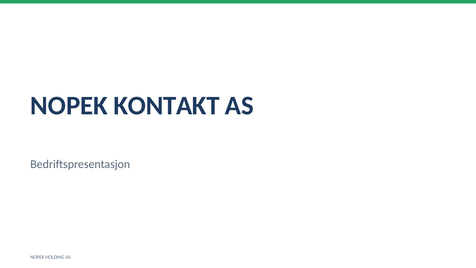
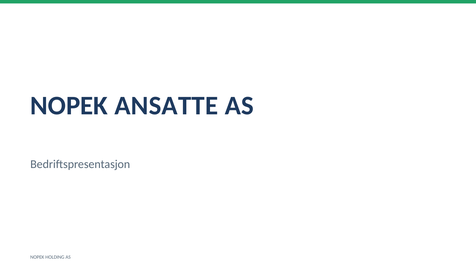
KONTAKT: KONTAKT -> ANSATTE
